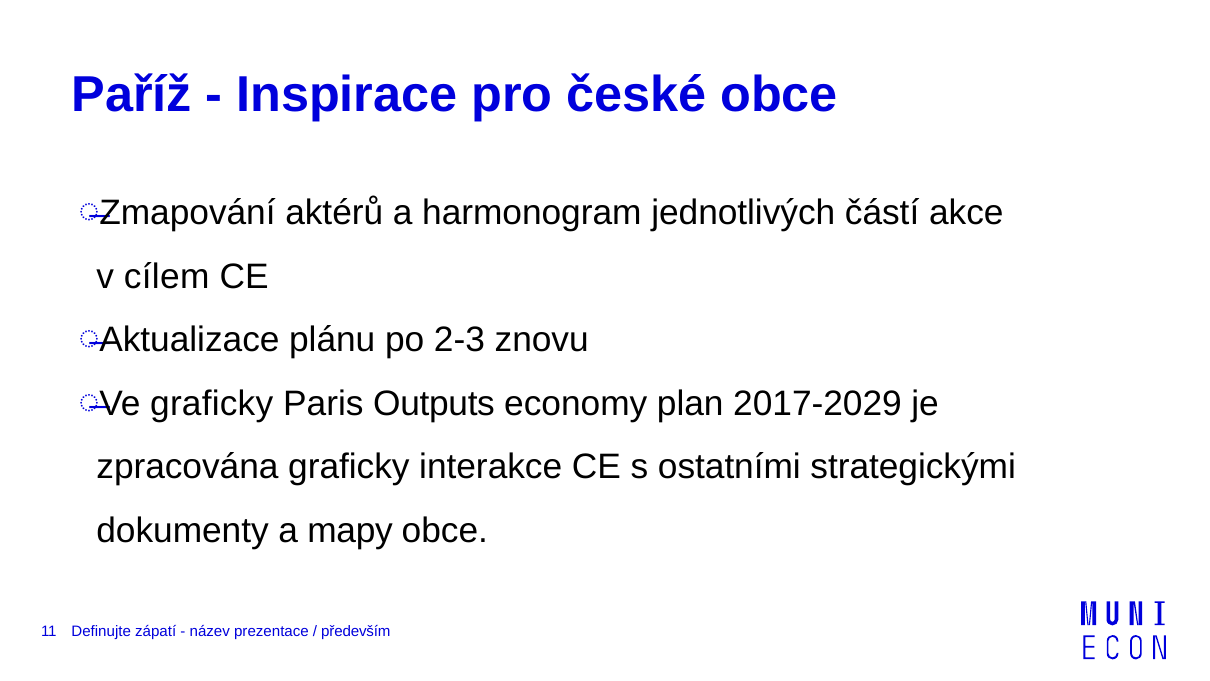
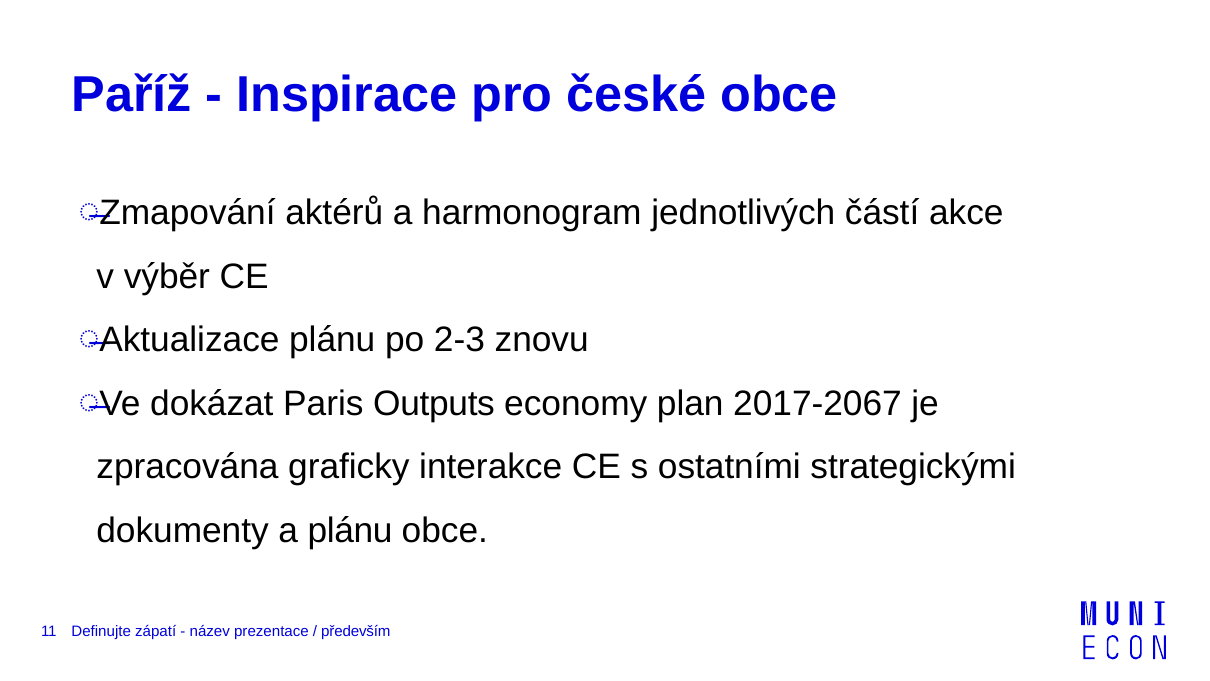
cílem: cílem -> výběr
Ve graficky: graficky -> dokázat
2017-2029: 2017-2029 -> 2017-2067
a mapy: mapy -> plánu
